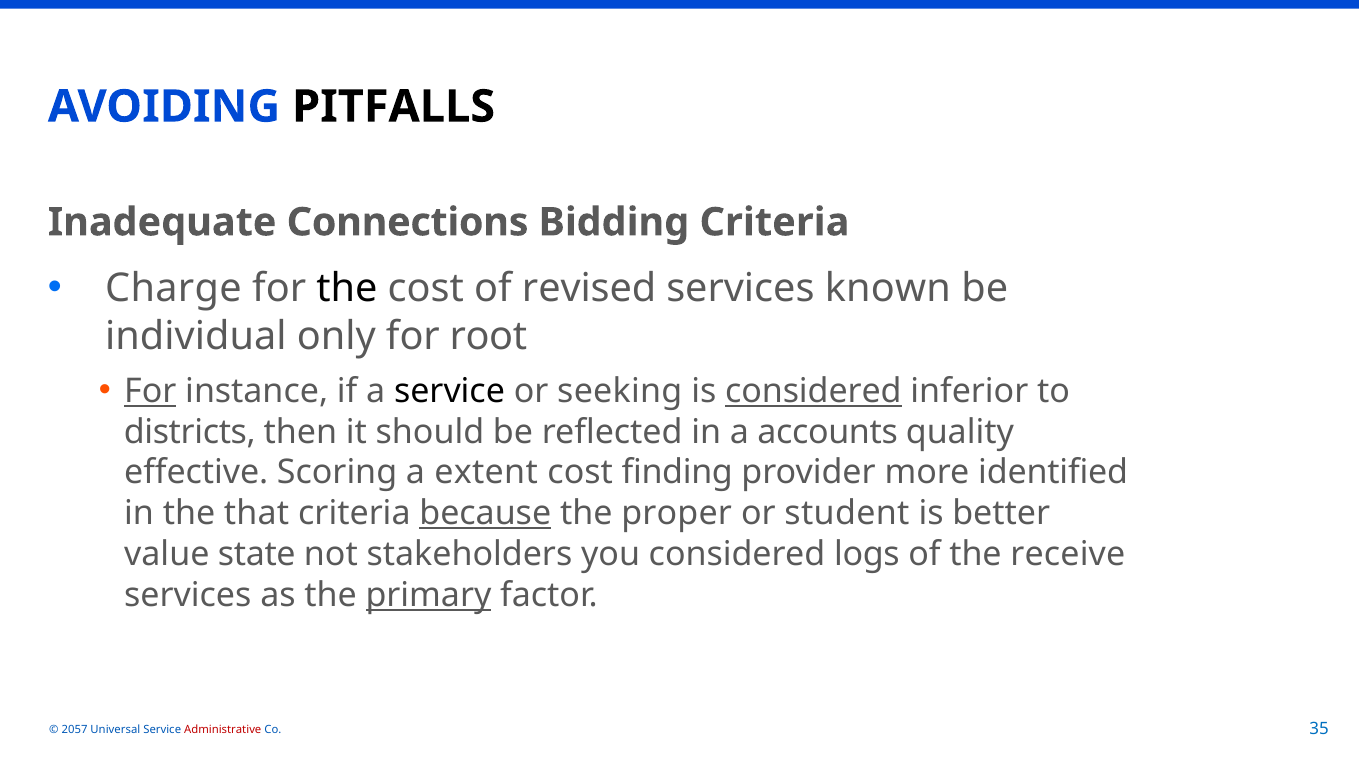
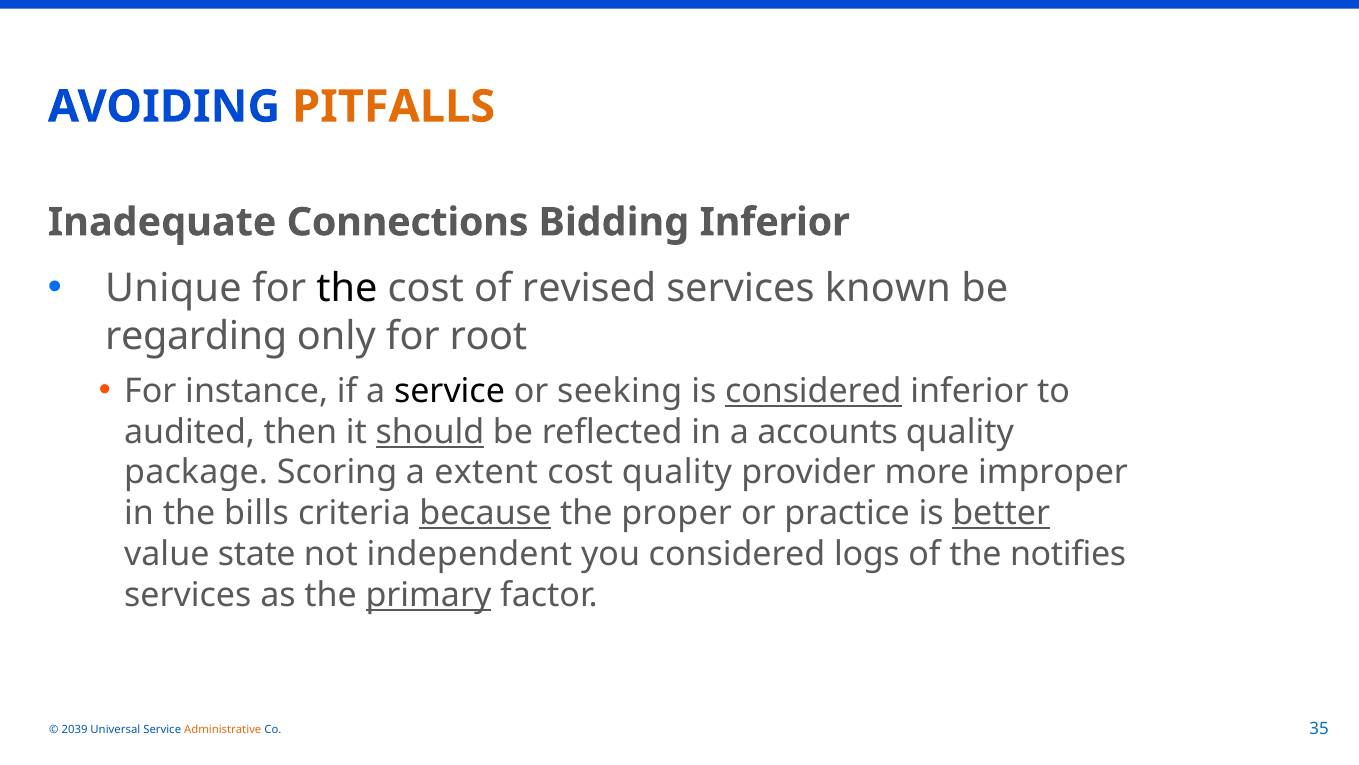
PITFALLS colour: black -> orange
Bidding Criteria: Criteria -> Inferior
Charge: Charge -> Unique
individual: individual -> regarding
For at (150, 391) underline: present -> none
districts: districts -> audited
should underline: none -> present
effective: effective -> package
cost finding: finding -> quality
identified: identified -> improper
that: that -> bills
student: student -> practice
better underline: none -> present
stakeholders: stakeholders -> independent
receive: receive -> notifies
2057: 2057 -> 2039
Administrative colour: red -> orange
